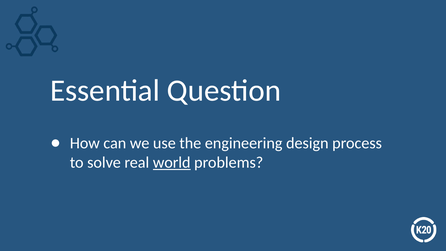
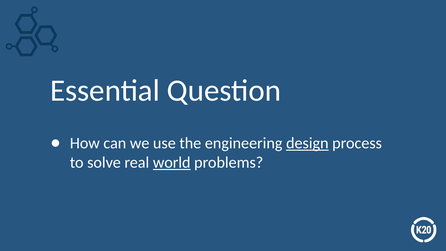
design underline: none -> present
